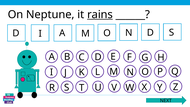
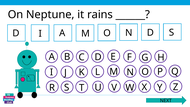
rains underline: present -> none
